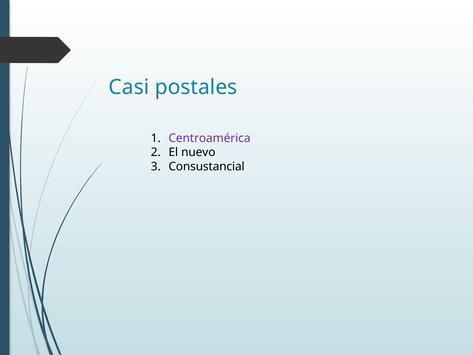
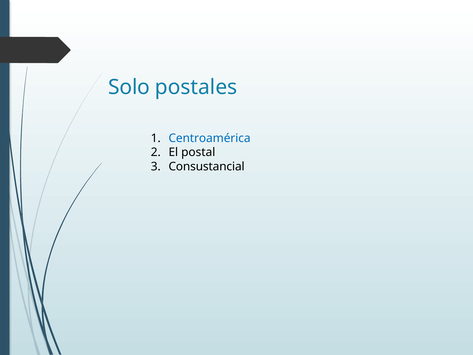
Casi: Casi -> Solo
Centroamérica colour: purple -> blue
nuevo: nuevo -> postal
